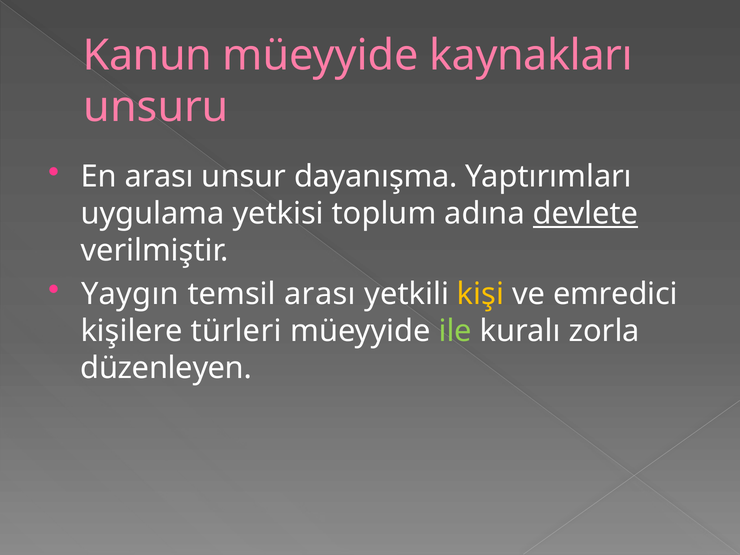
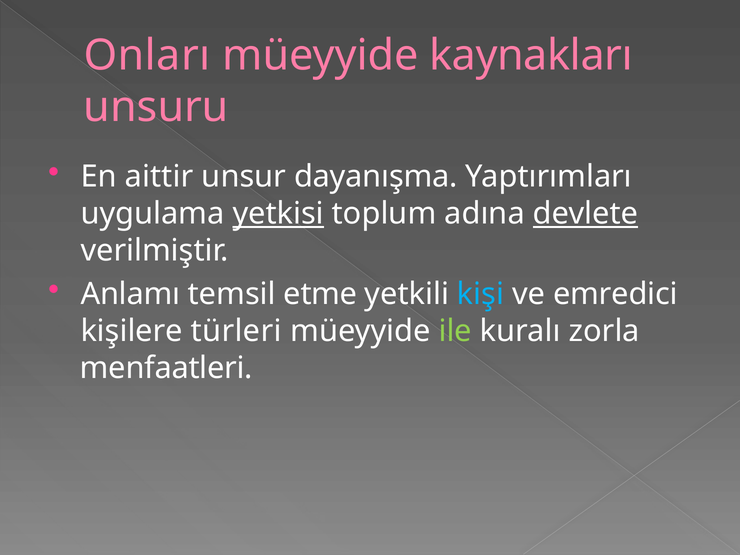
Kanun: Kanun -> Onları
En arası: arası -> aittir
yetkisi underline: none -> present
Yaygın: Yaygın -> Anlamı
temsil arası: arası -> etme
kişi colour: yellow -> light blue
düzenleyen: düzenleyen -> menfaatleri
